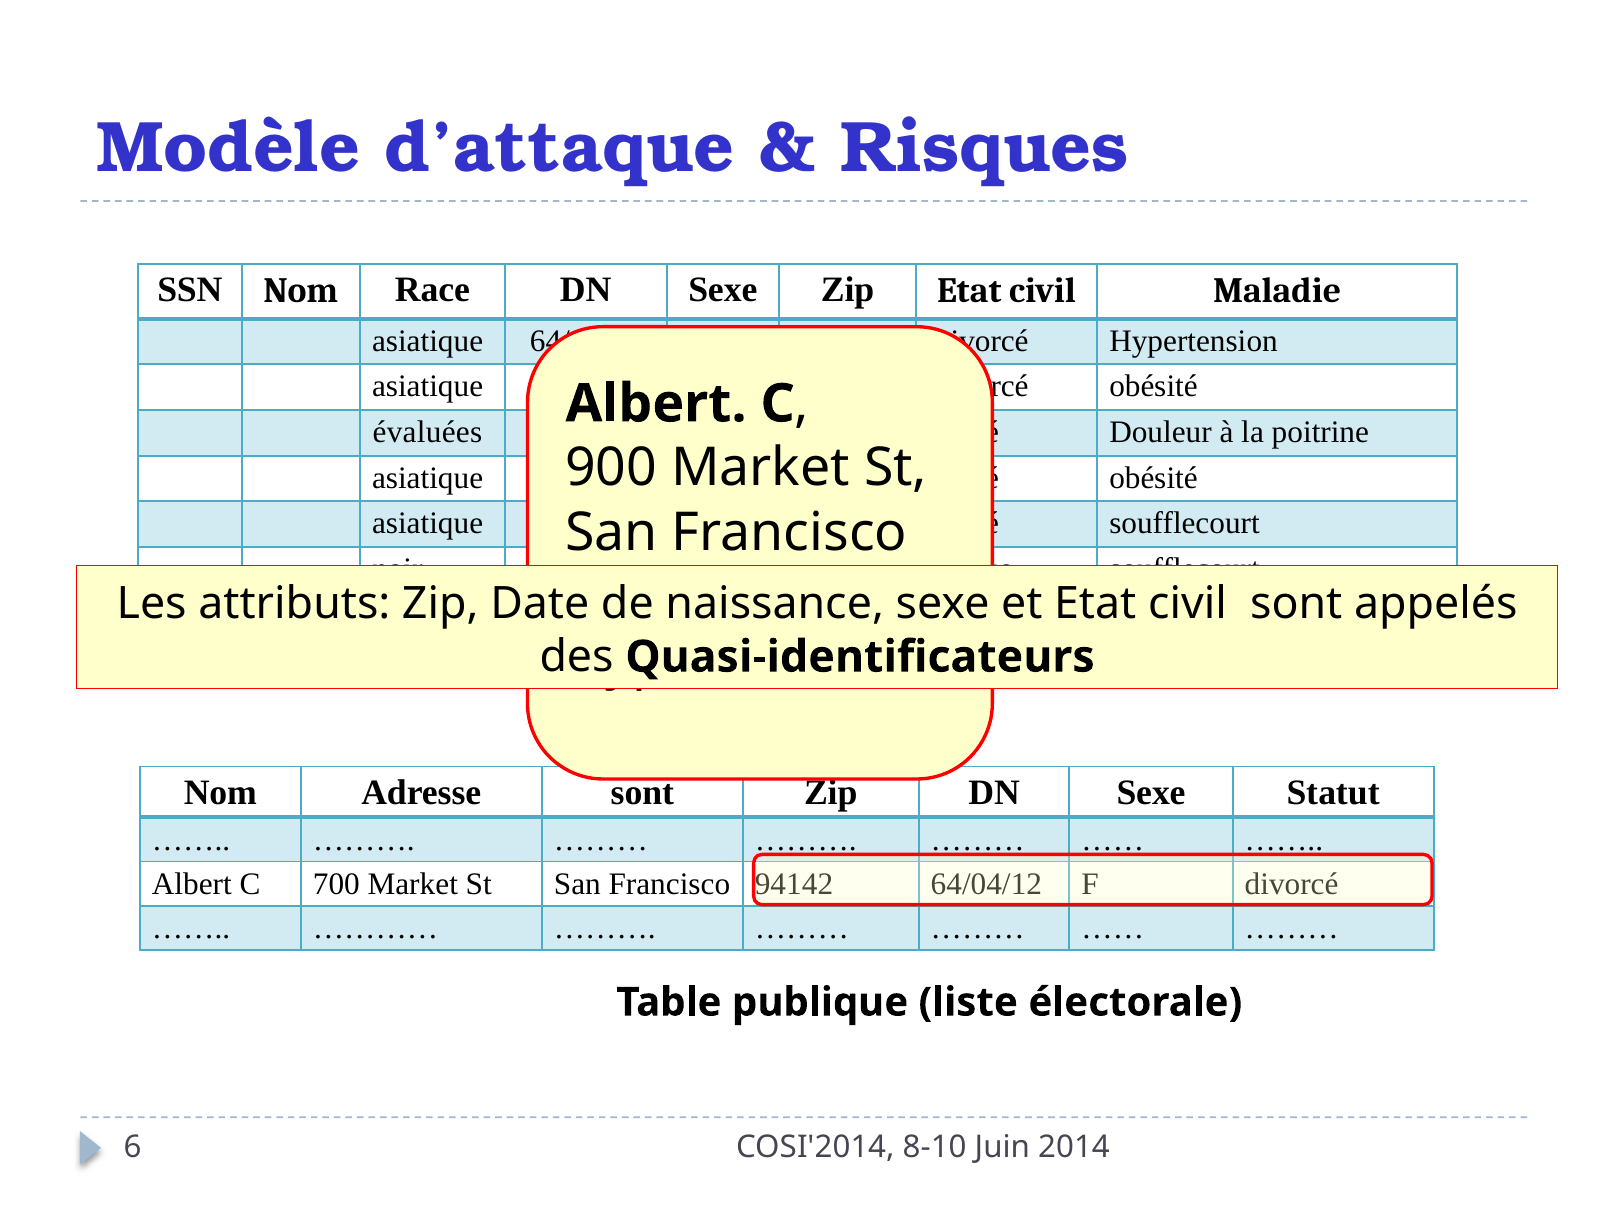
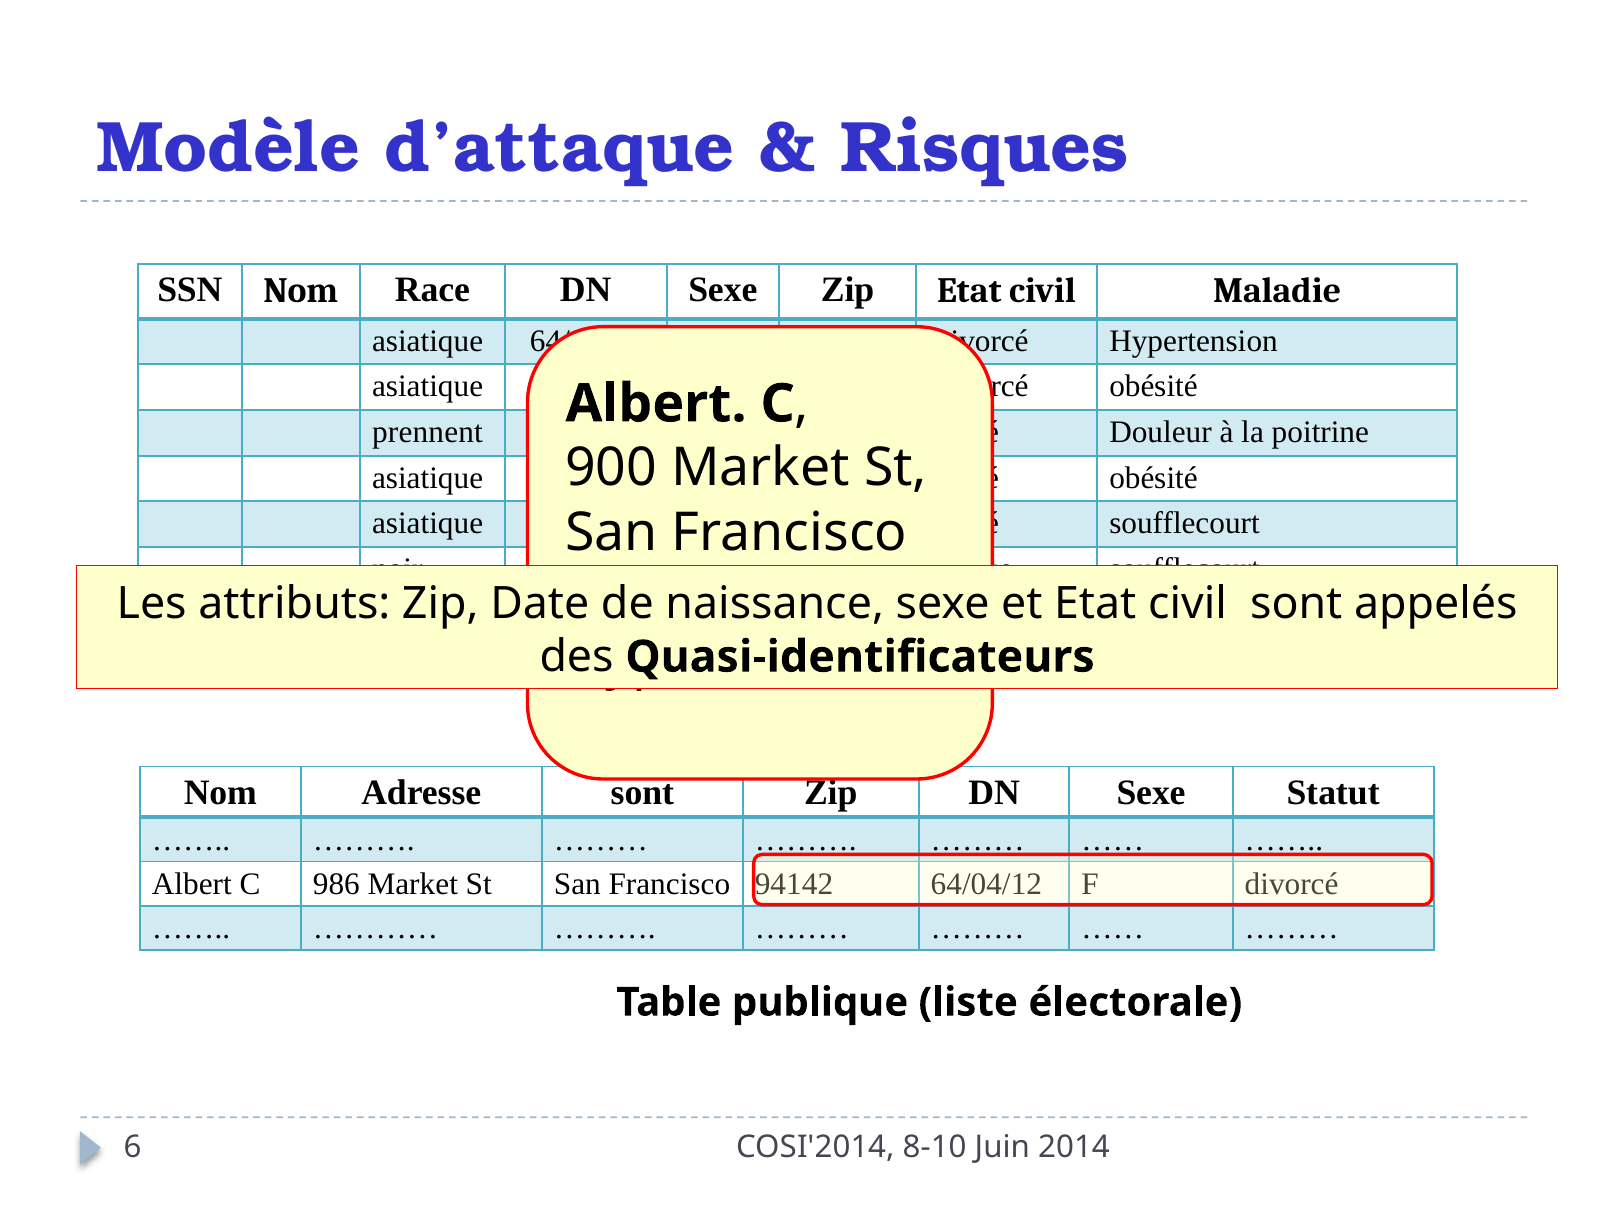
évaluées: évaluées -> prennent
700: 700 -> 986
